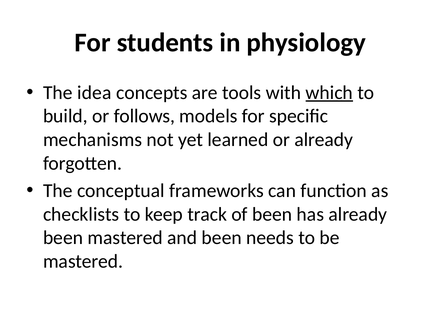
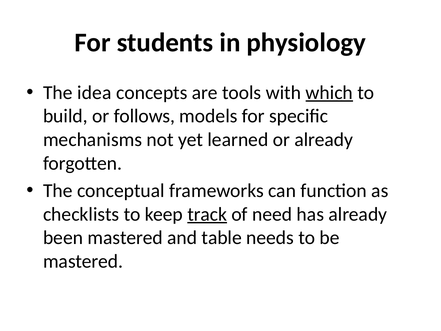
track underline: none -> present
of been: been -> need
and been: been -> table
